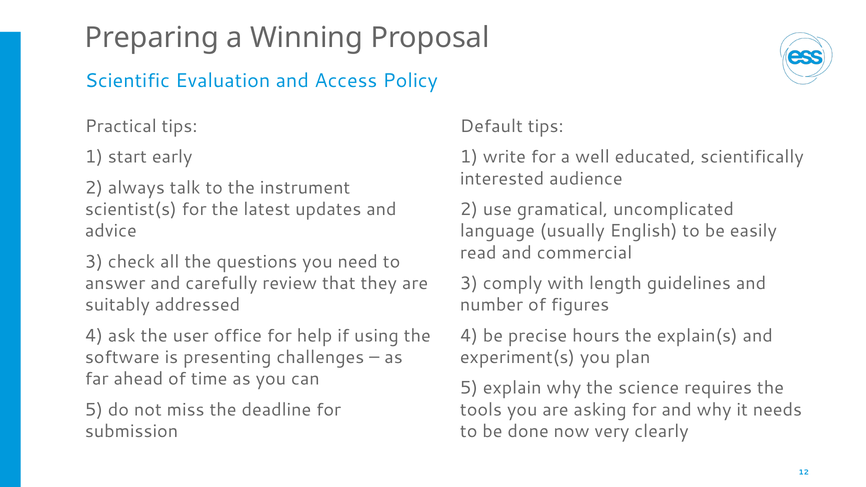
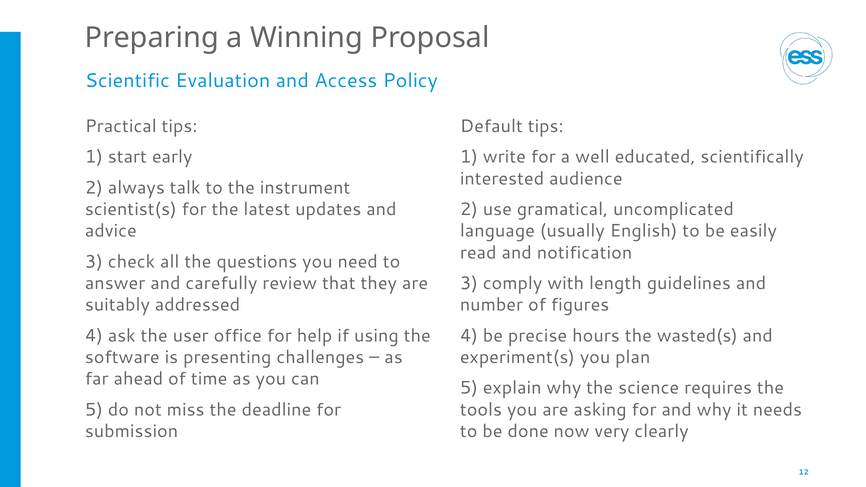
commercial: commercial -> notification
explain(s: explain(s -> wasted(s
